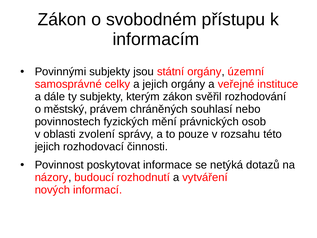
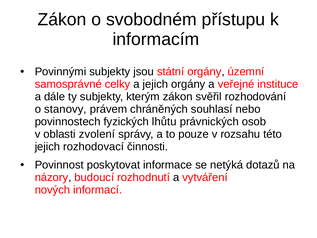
městský: městský -> stanovy
mění: mění -> lhůtu
